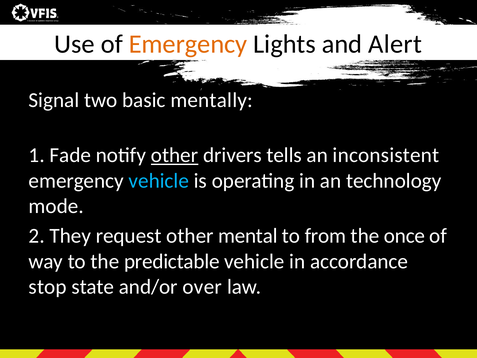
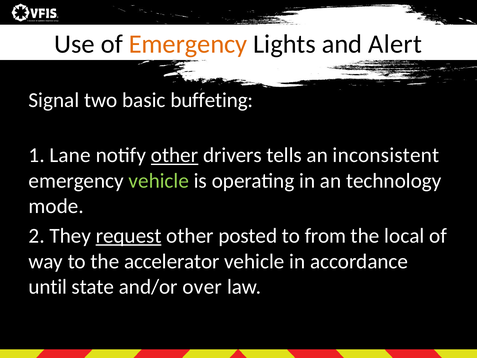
mentally: mentally -> buffeting
Fade: Fade -> Lane
vehicle at (159, 181) colour: light blue -> light green
request underline: none -> present
mental: mental -> posted
once: once -> local
predictable: predictable -> accelerator
stop: stop -> until
